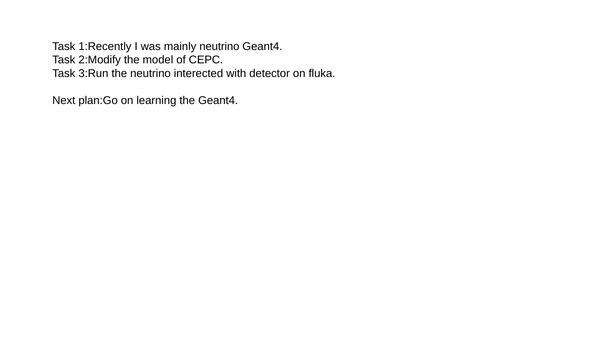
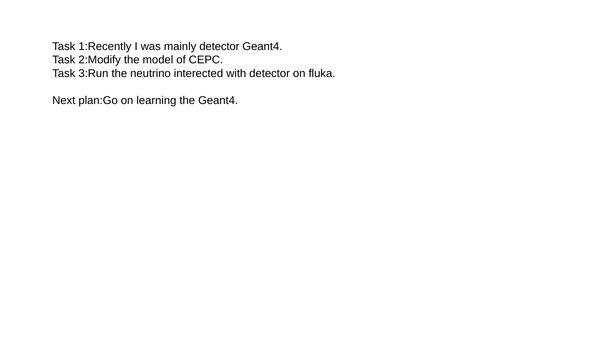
mainly neutrino: neutrino -> detector
